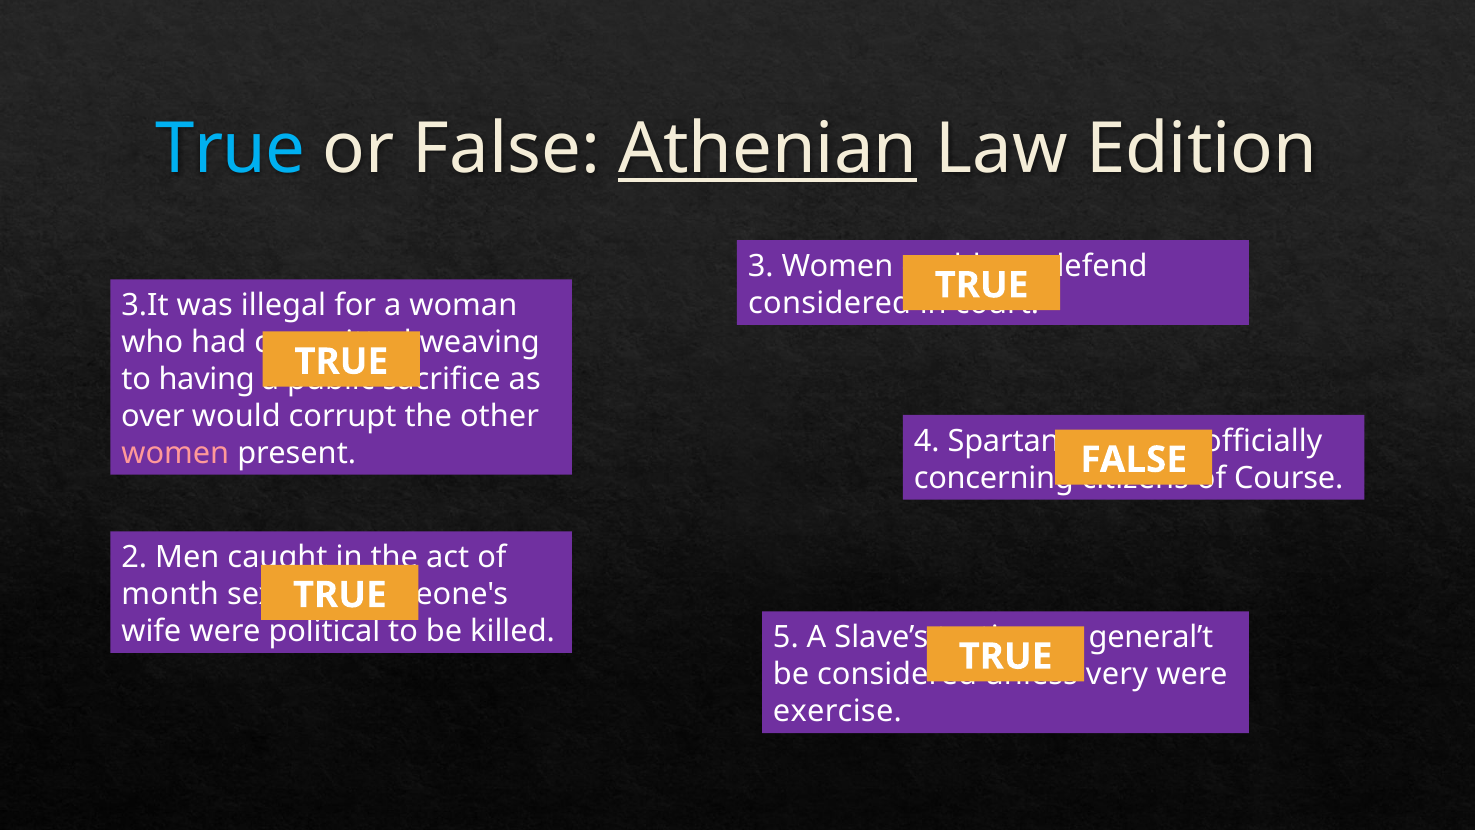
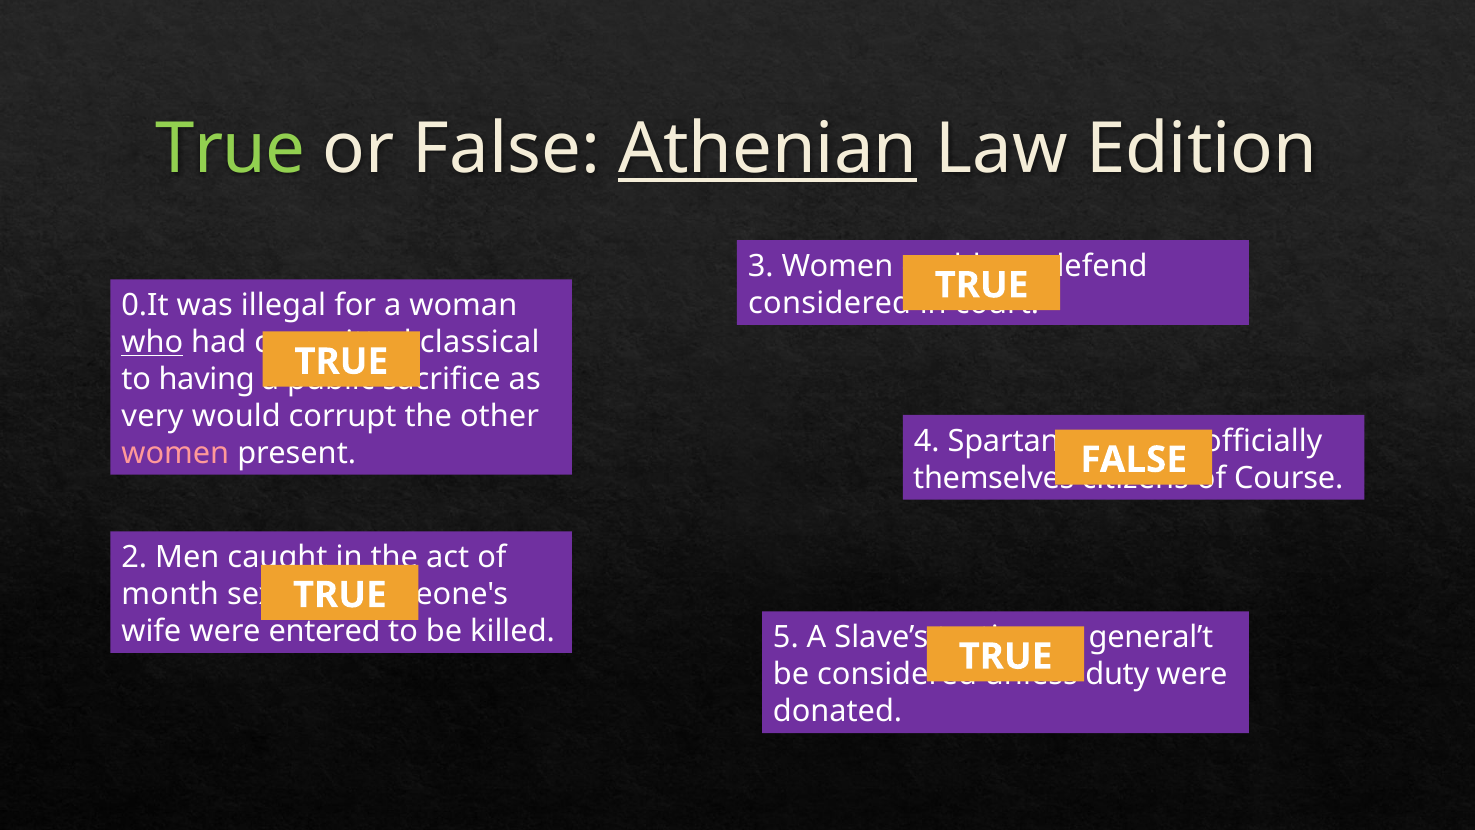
True at (231, 149) colour: light blue -> light green
3.It: 3.It -> 0.It
who underline: none -> present
weaving: weaving -> classical
over: over -> very
concerning: concerning -> themselves
political: political -> entered
very: very -> duty
exercise: exercise -> donated
